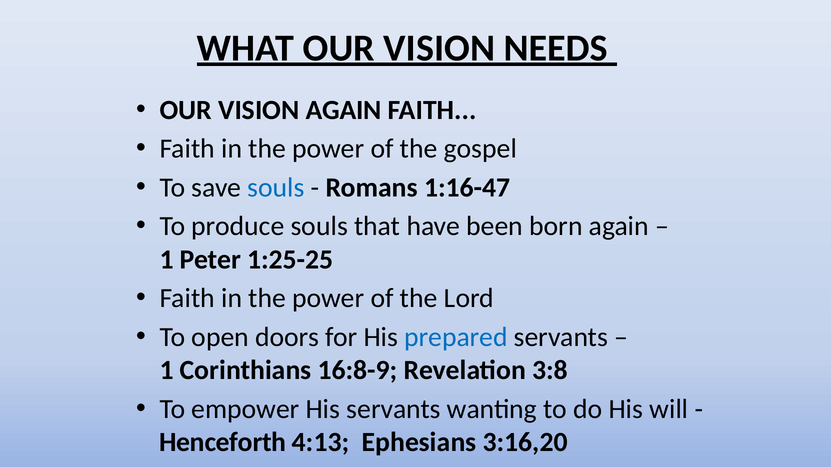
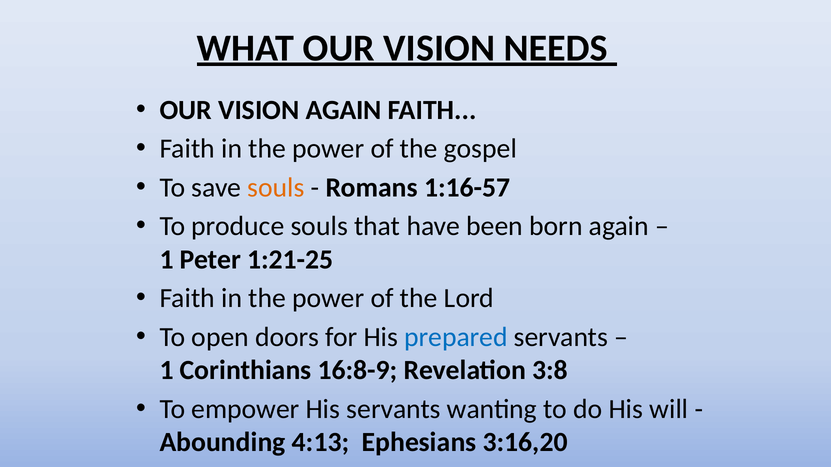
souls at (276, 188) colour: blue -> orange
1:16-47: 1:16-47 -> 1:16-57
1:25-25: 1:25-25 -> 1:21-25
Henceforth: Henceforth -> Abounding
